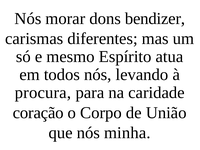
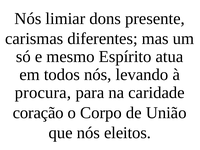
morar: morar -> limiar
bendizer: bendizer -> presente
minha: minha -> eleitos
